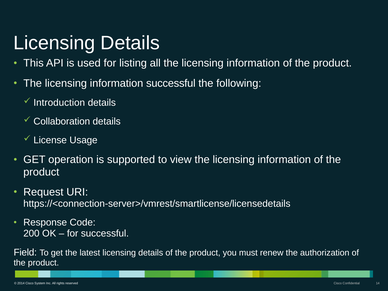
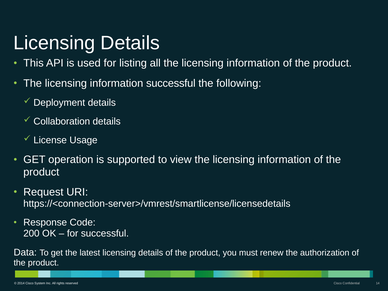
Introduction: Introduction -> Deployment
Field: Field -> Data
